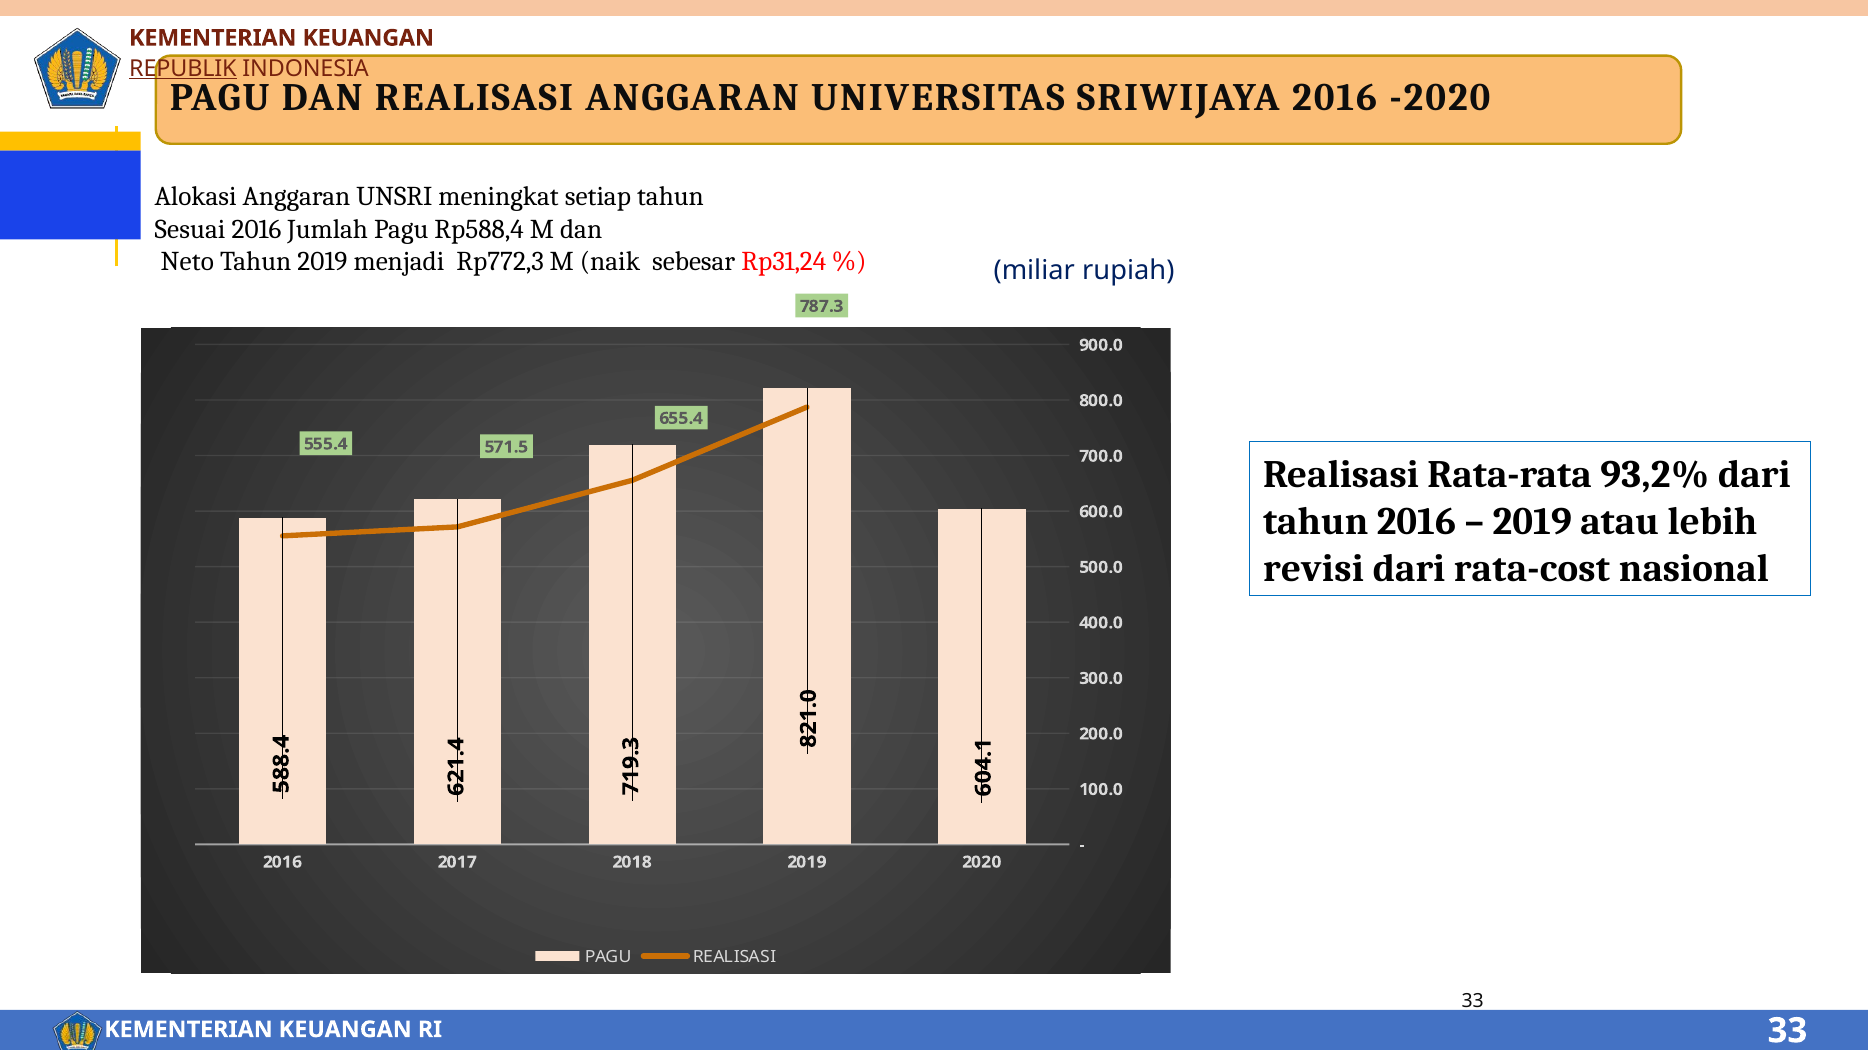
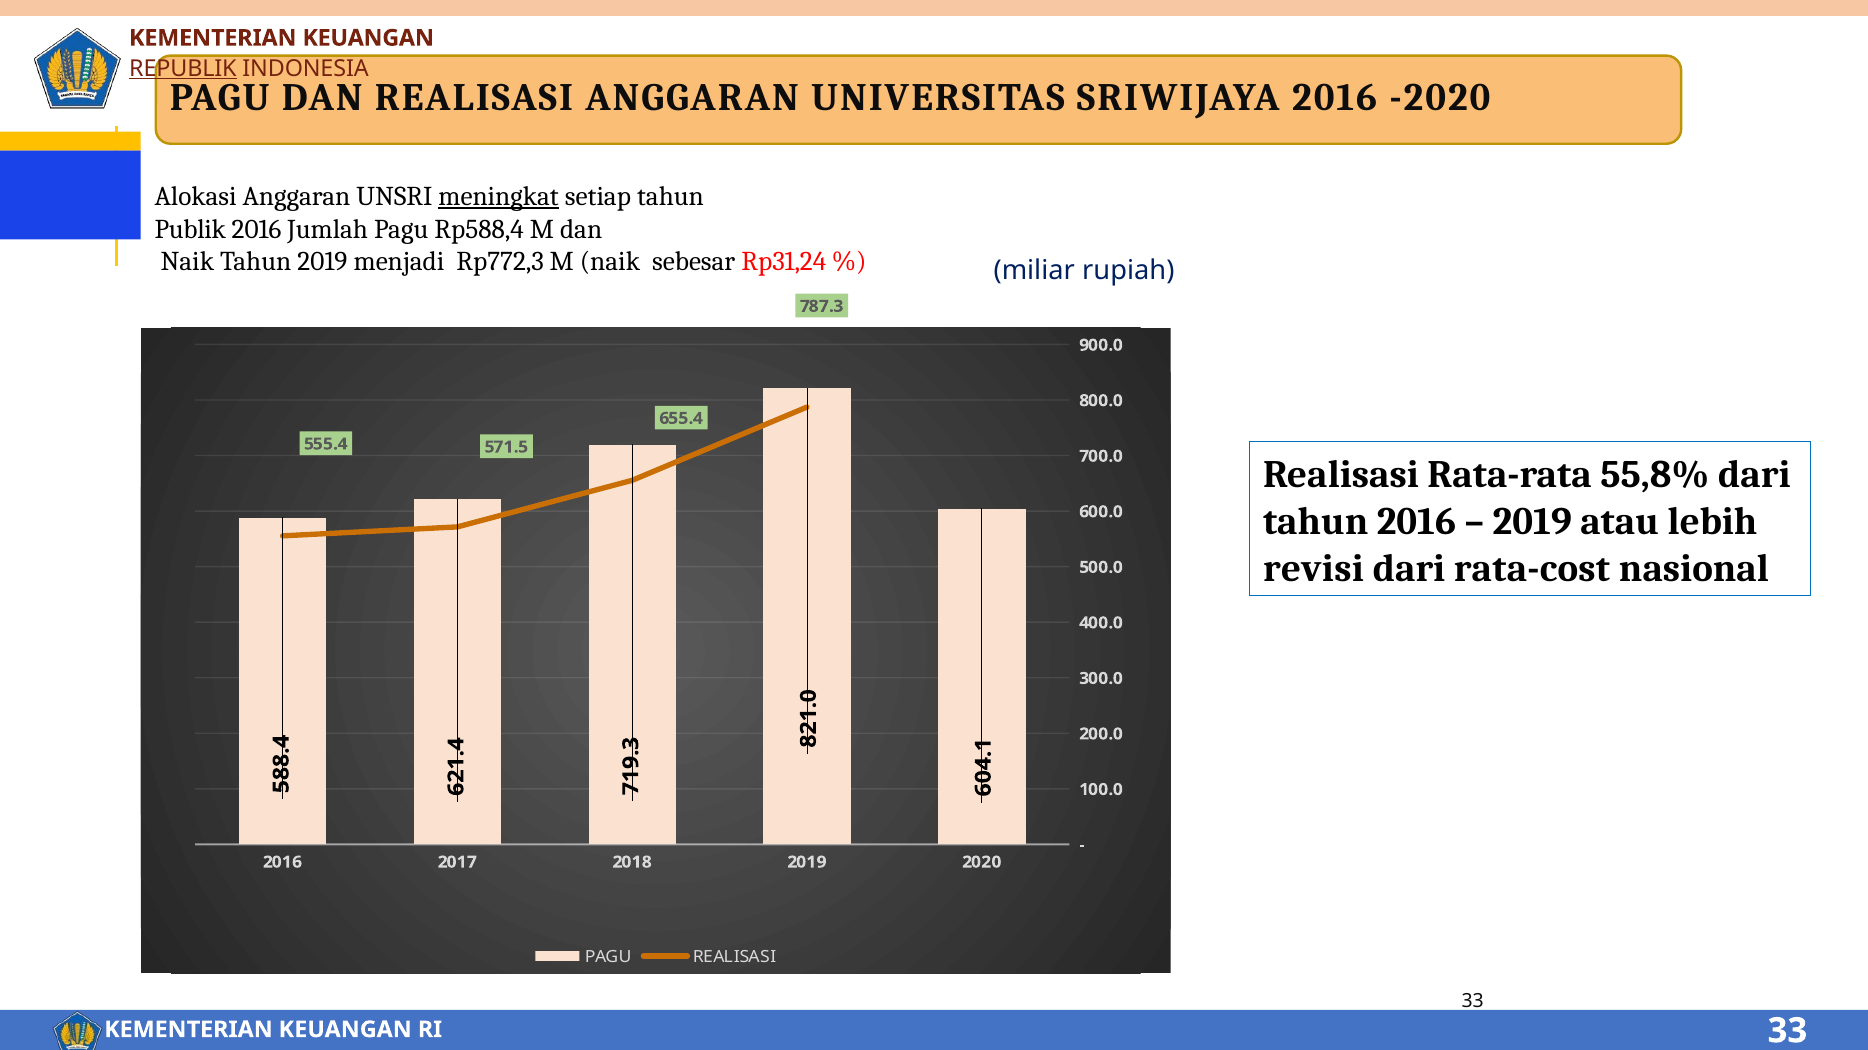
meningkat underline: none -> present
Sesuai: Sesuai -> Publik
Neto at (187, 262): Neto -> Naik
93,2%: 93,2% -> 55,8%
